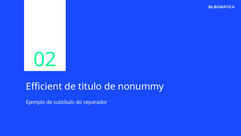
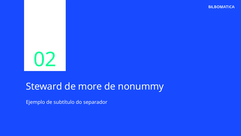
Efficient: Efficient -> Steward
titulo: titulo -> more
